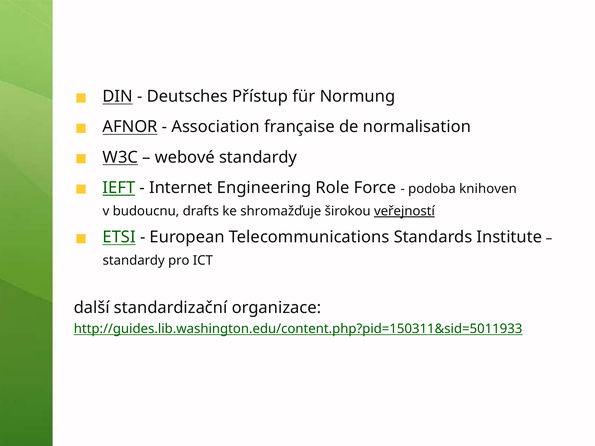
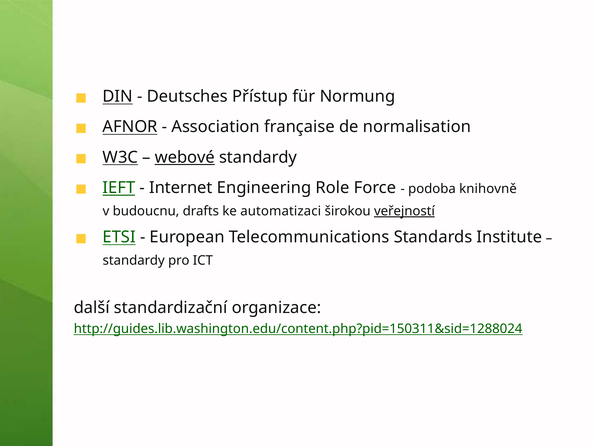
webové underline: none -> present
knihoven: knihoven -> knihovně
shromažďuje: shromažďuje -> automatizaci
http://guides.lib.washington.edu/content.php?pid=150311&sid=5011933: http://guides.lib.washington.edu/content.php?pid=150311&sid=5011933 -> http://guides.lib.washington.edu/content.php?pid=150311&sid=1288024
